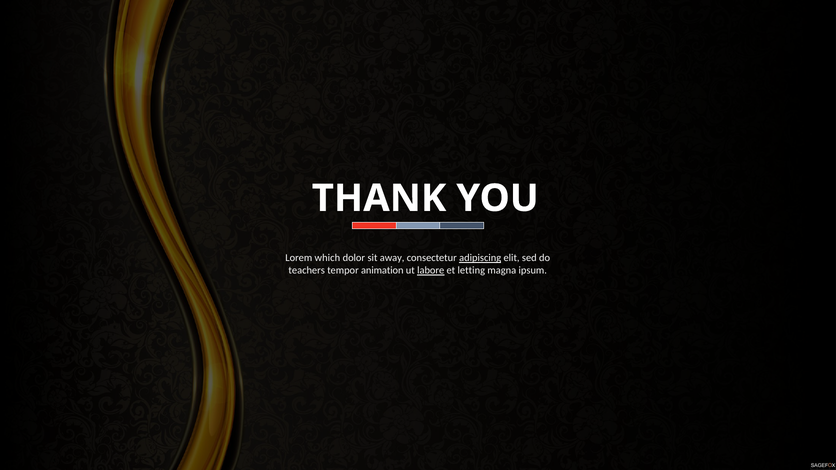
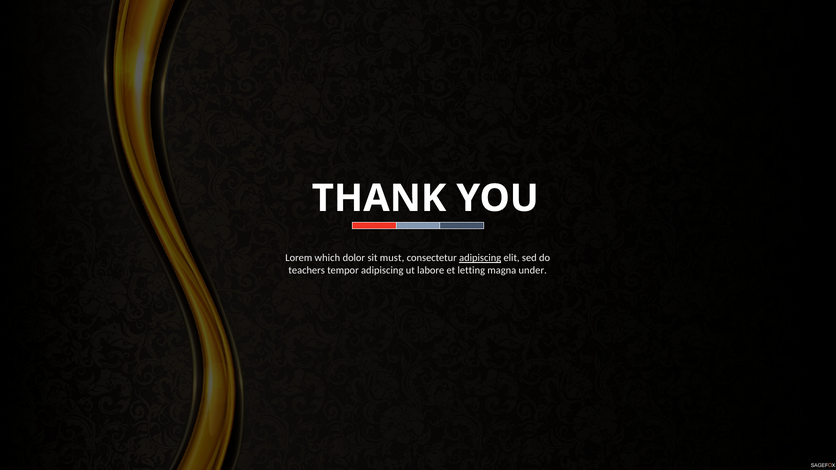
away: away -> must
tempor animation: animation -> adipiscing
labore underline: present -> none
ipsum: ipsum -> under
